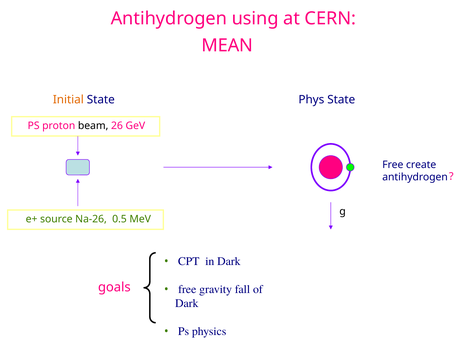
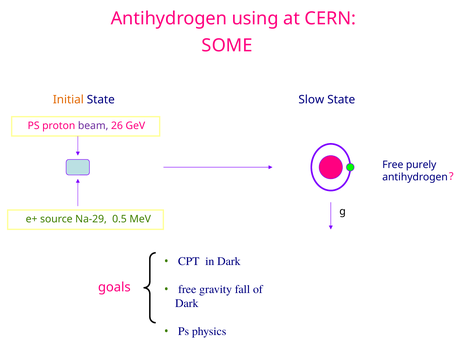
MEAN: MEAN -> SOME
Phys: Phys -> Slow
beam colour: black -> purple
create: create -> purely
Na-26: Na-26 -> Na-29
